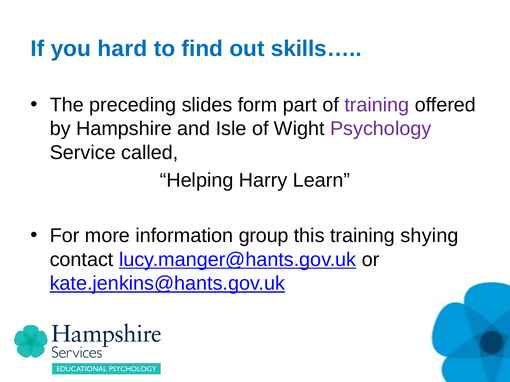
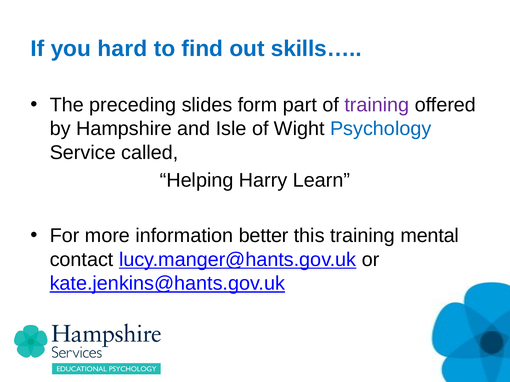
Psychology colour: purple -> blue
group: group -> better
shying: shying -> mental
